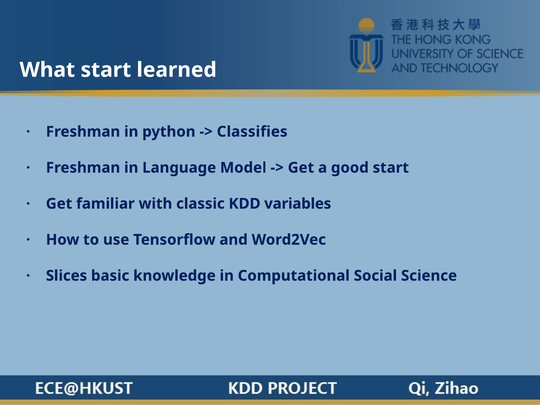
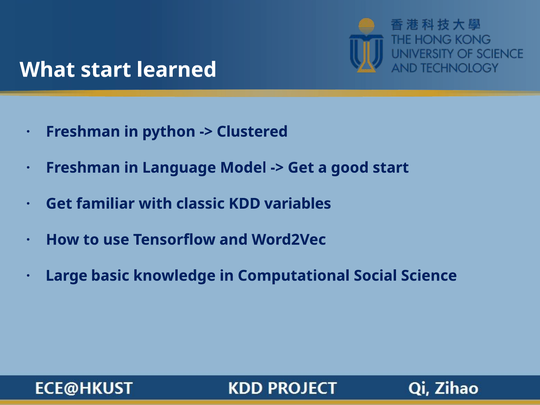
Classifies: Classifies -> Clustered
Slices: Slices -> Large
